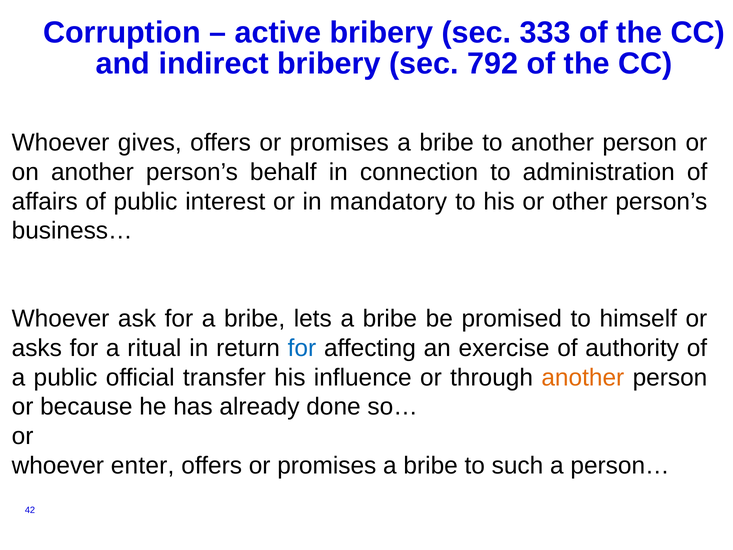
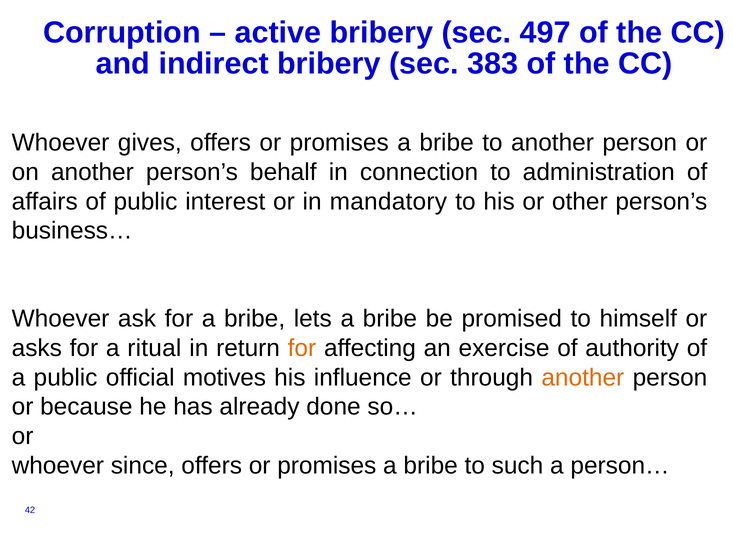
333: 333 -> 497
792: 792 -> 383
for at (302, 348) colour: blue -> orange
transfer: transfer -> motives
enter: enter -> since
